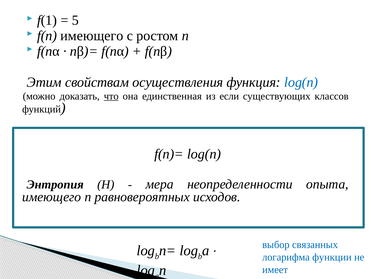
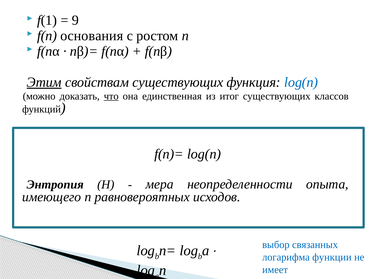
5: 5 -> 9
f(n имеющего: имеющего -> основания
Этим underline: none -> present
свойствам осуществления: осуществления -> существующих
если: если -> итог
